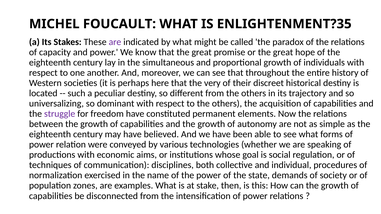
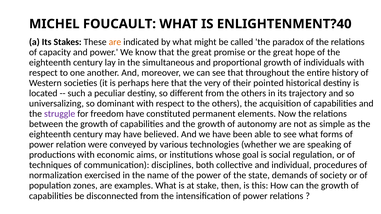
ENLIGHTENMENT?35: ENLIGHTENMENT?35 -> ENLIGHTENMENT?40
are at (115, 42) colour: purple -> orange
discreet: discreet -> pointed
